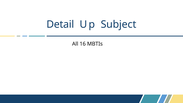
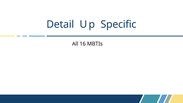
Subject: Subject -> Specific
